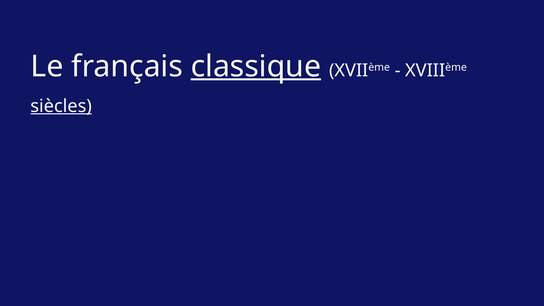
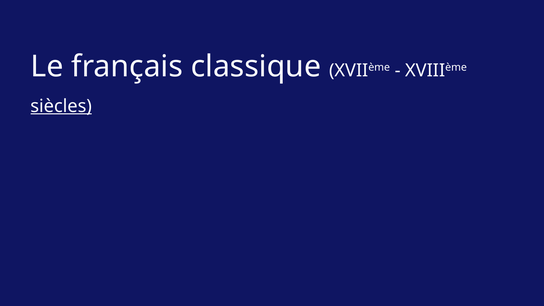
classique underline: present -> none
